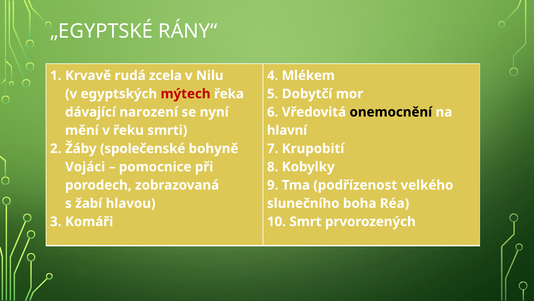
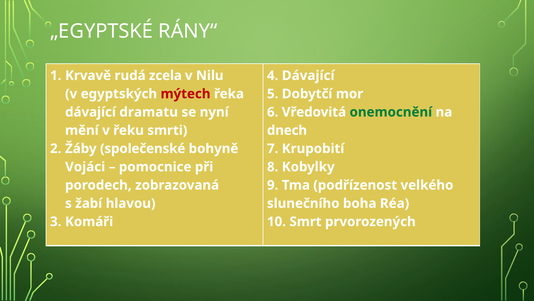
4 Mlékem: Mlékem -> Dávající
narození: narození -> dramatu
onemocnění colour: black -> green
hlavní: hlavní -> dnech
